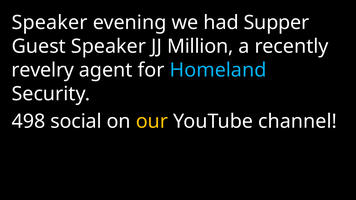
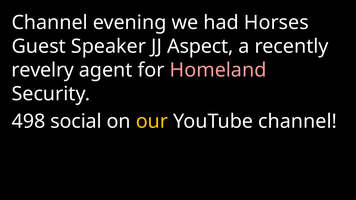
Speaker at (50, 23): Speaker -> Channel
Supper: Supper -> Horses
Million: Million -> Aspect
Homeland colour: light blue -> pink
